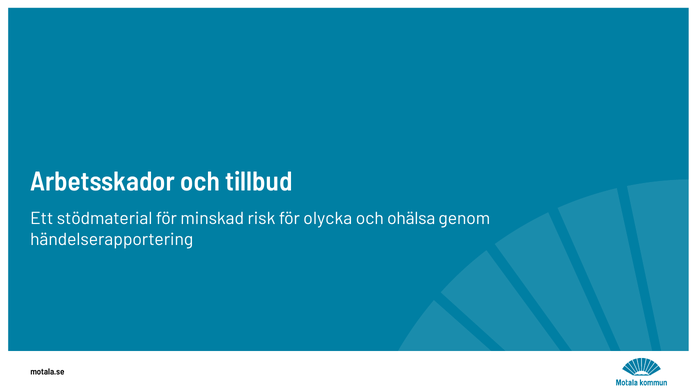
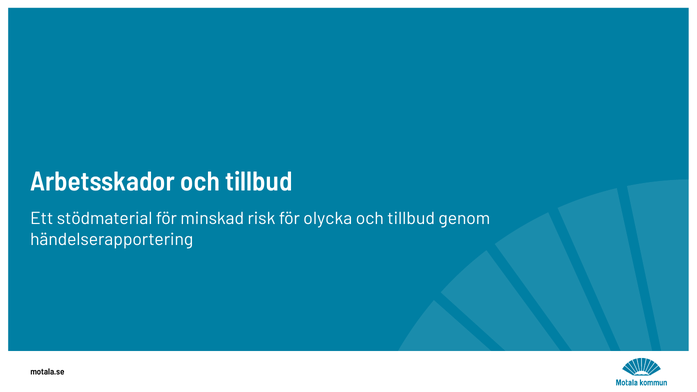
ohälsa at (411, 219): ohälsa -> tillbud
